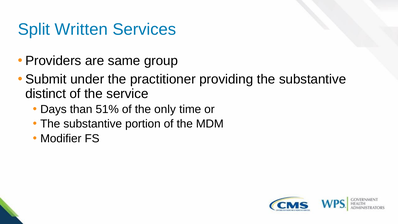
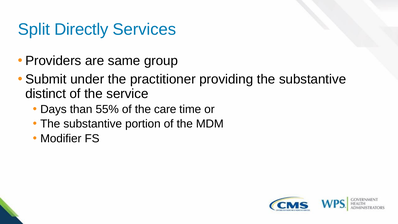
Written: Written -> Directly
51%: 51% -> 55%
only: only -> care
